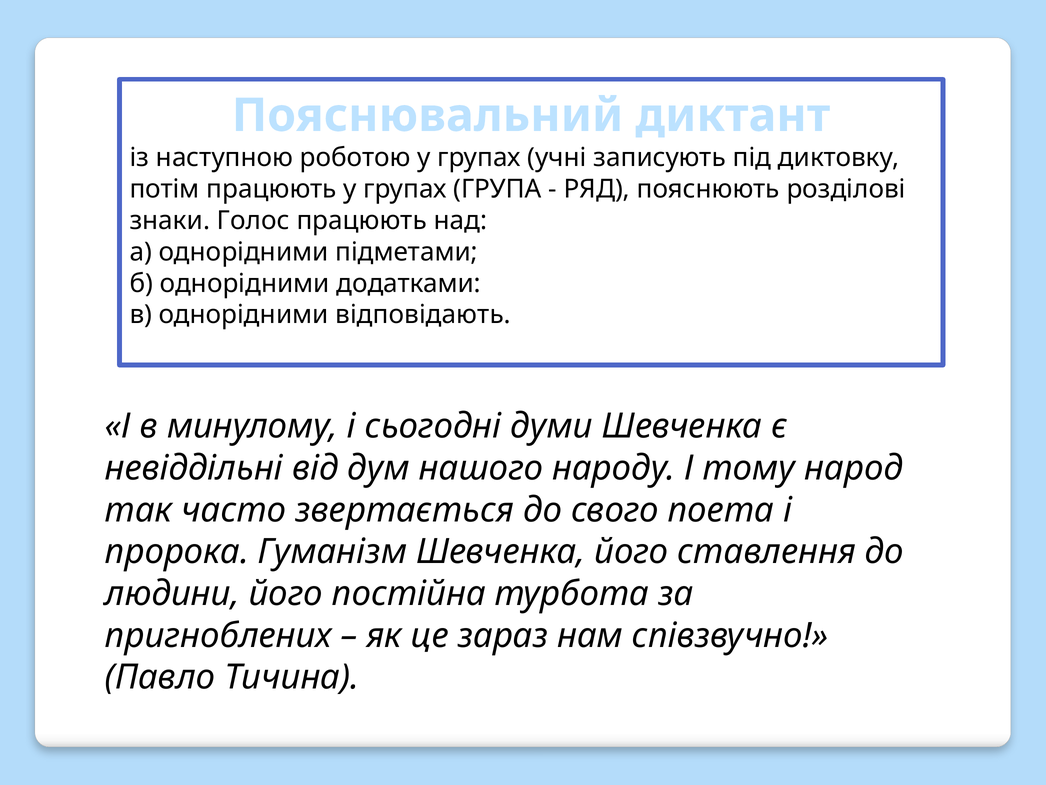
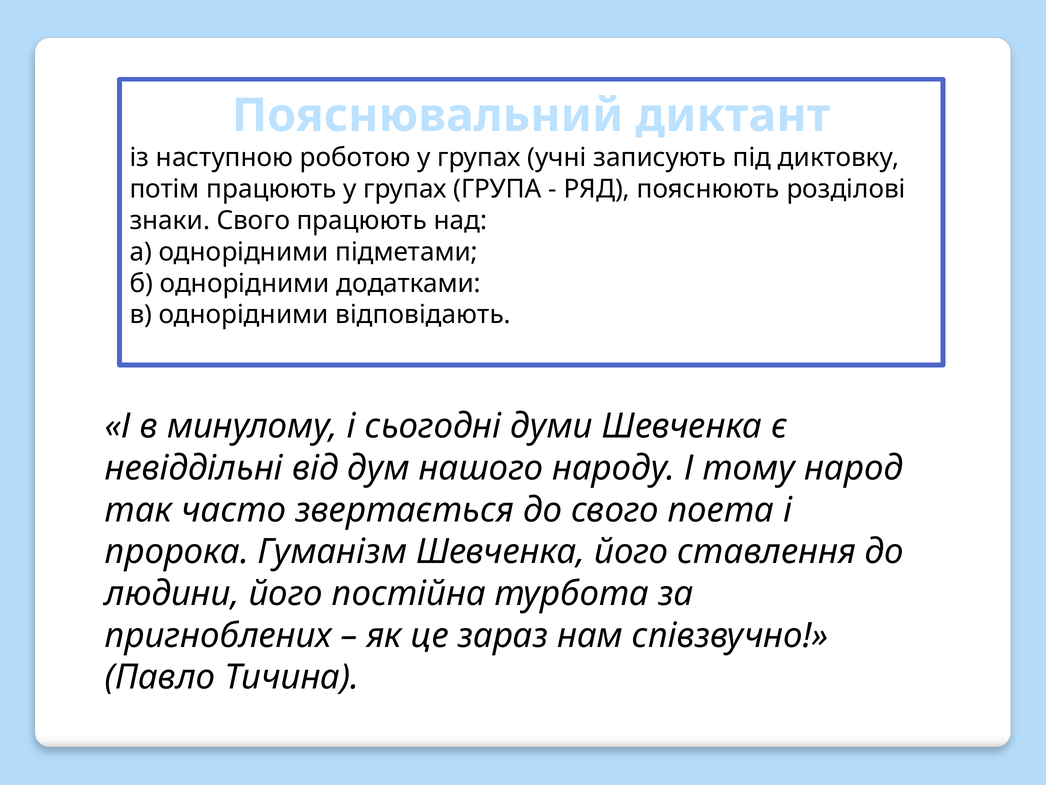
знаки Голос: Голос -> Свого
